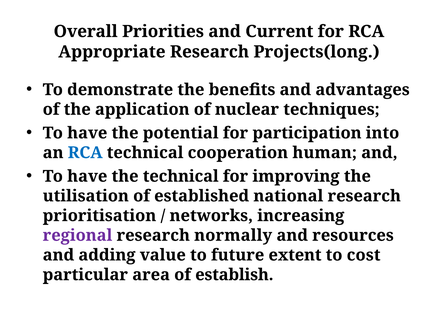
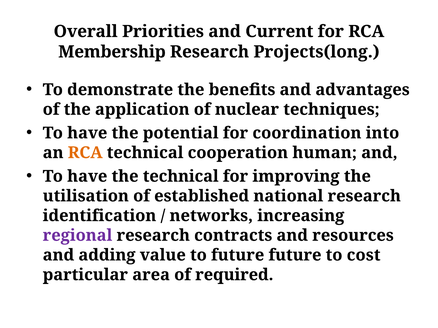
Appropriate: Appropriate -> Membership
participation: participation -> coordination
RCA at (85, 153) colour: blue -> orange
prioritisation: prioritisation -> identification
normally: normally -> contracts
future extent: extent -> future
establish: establish -> required
